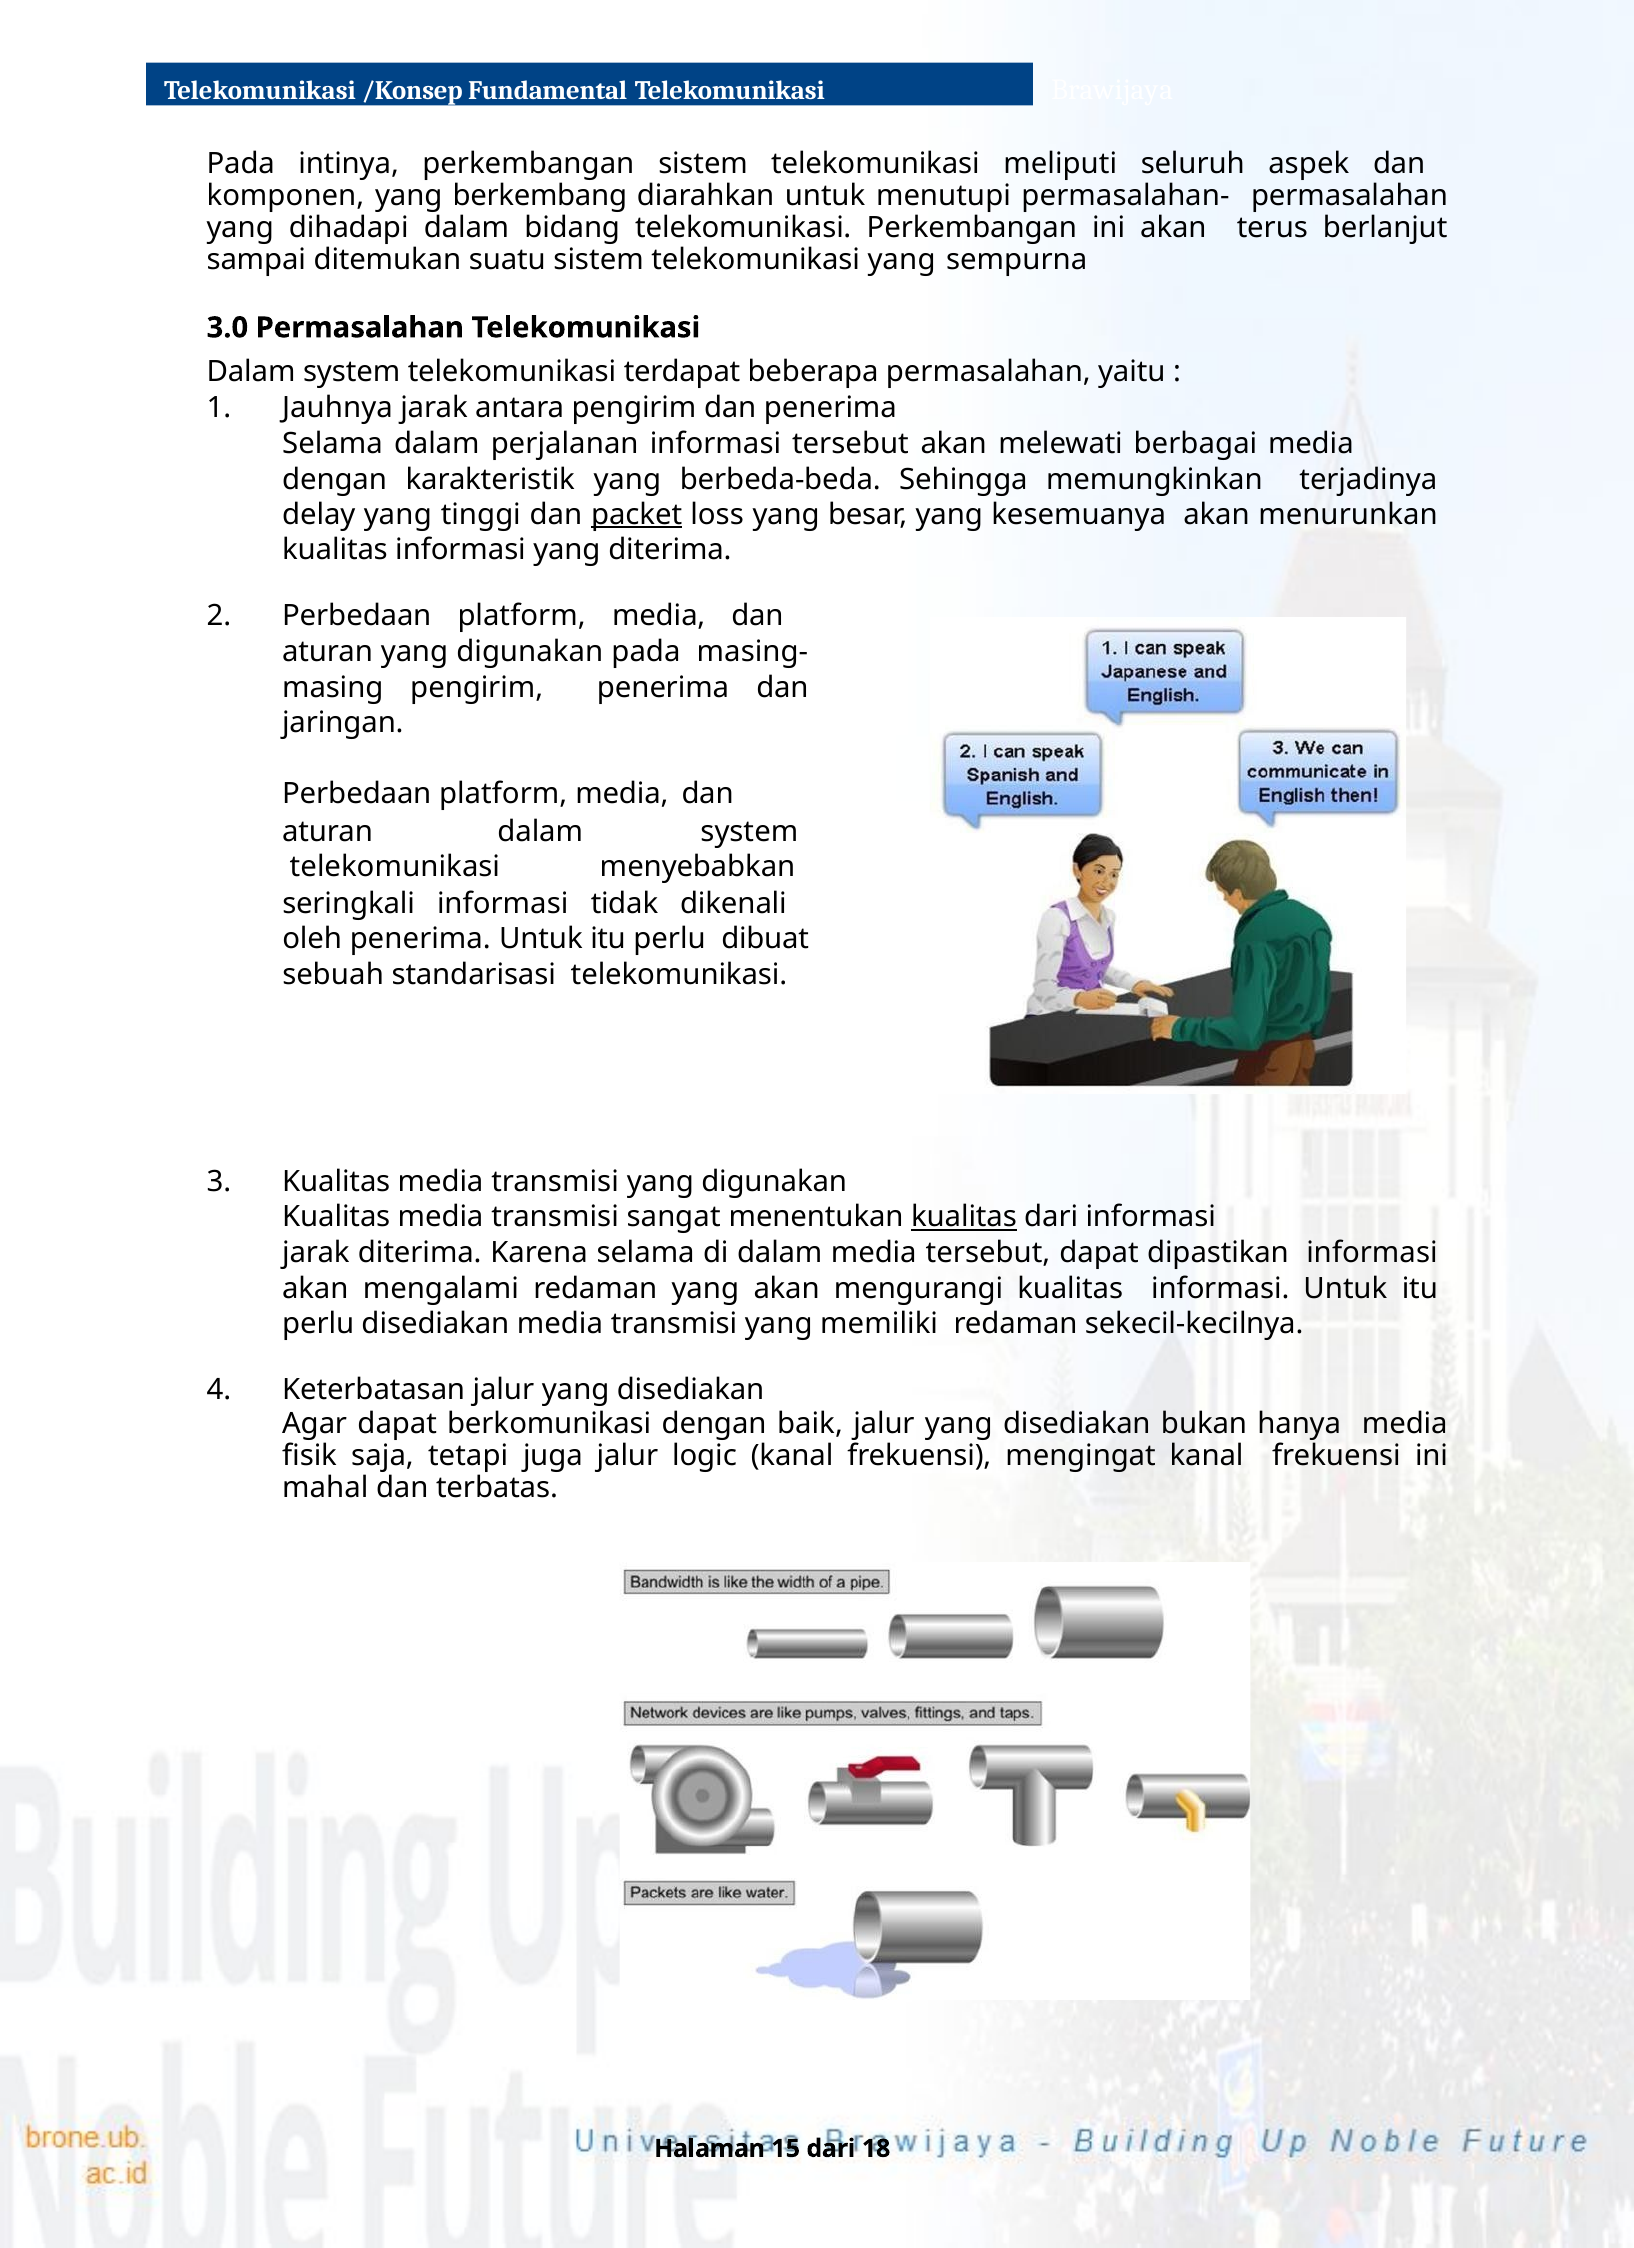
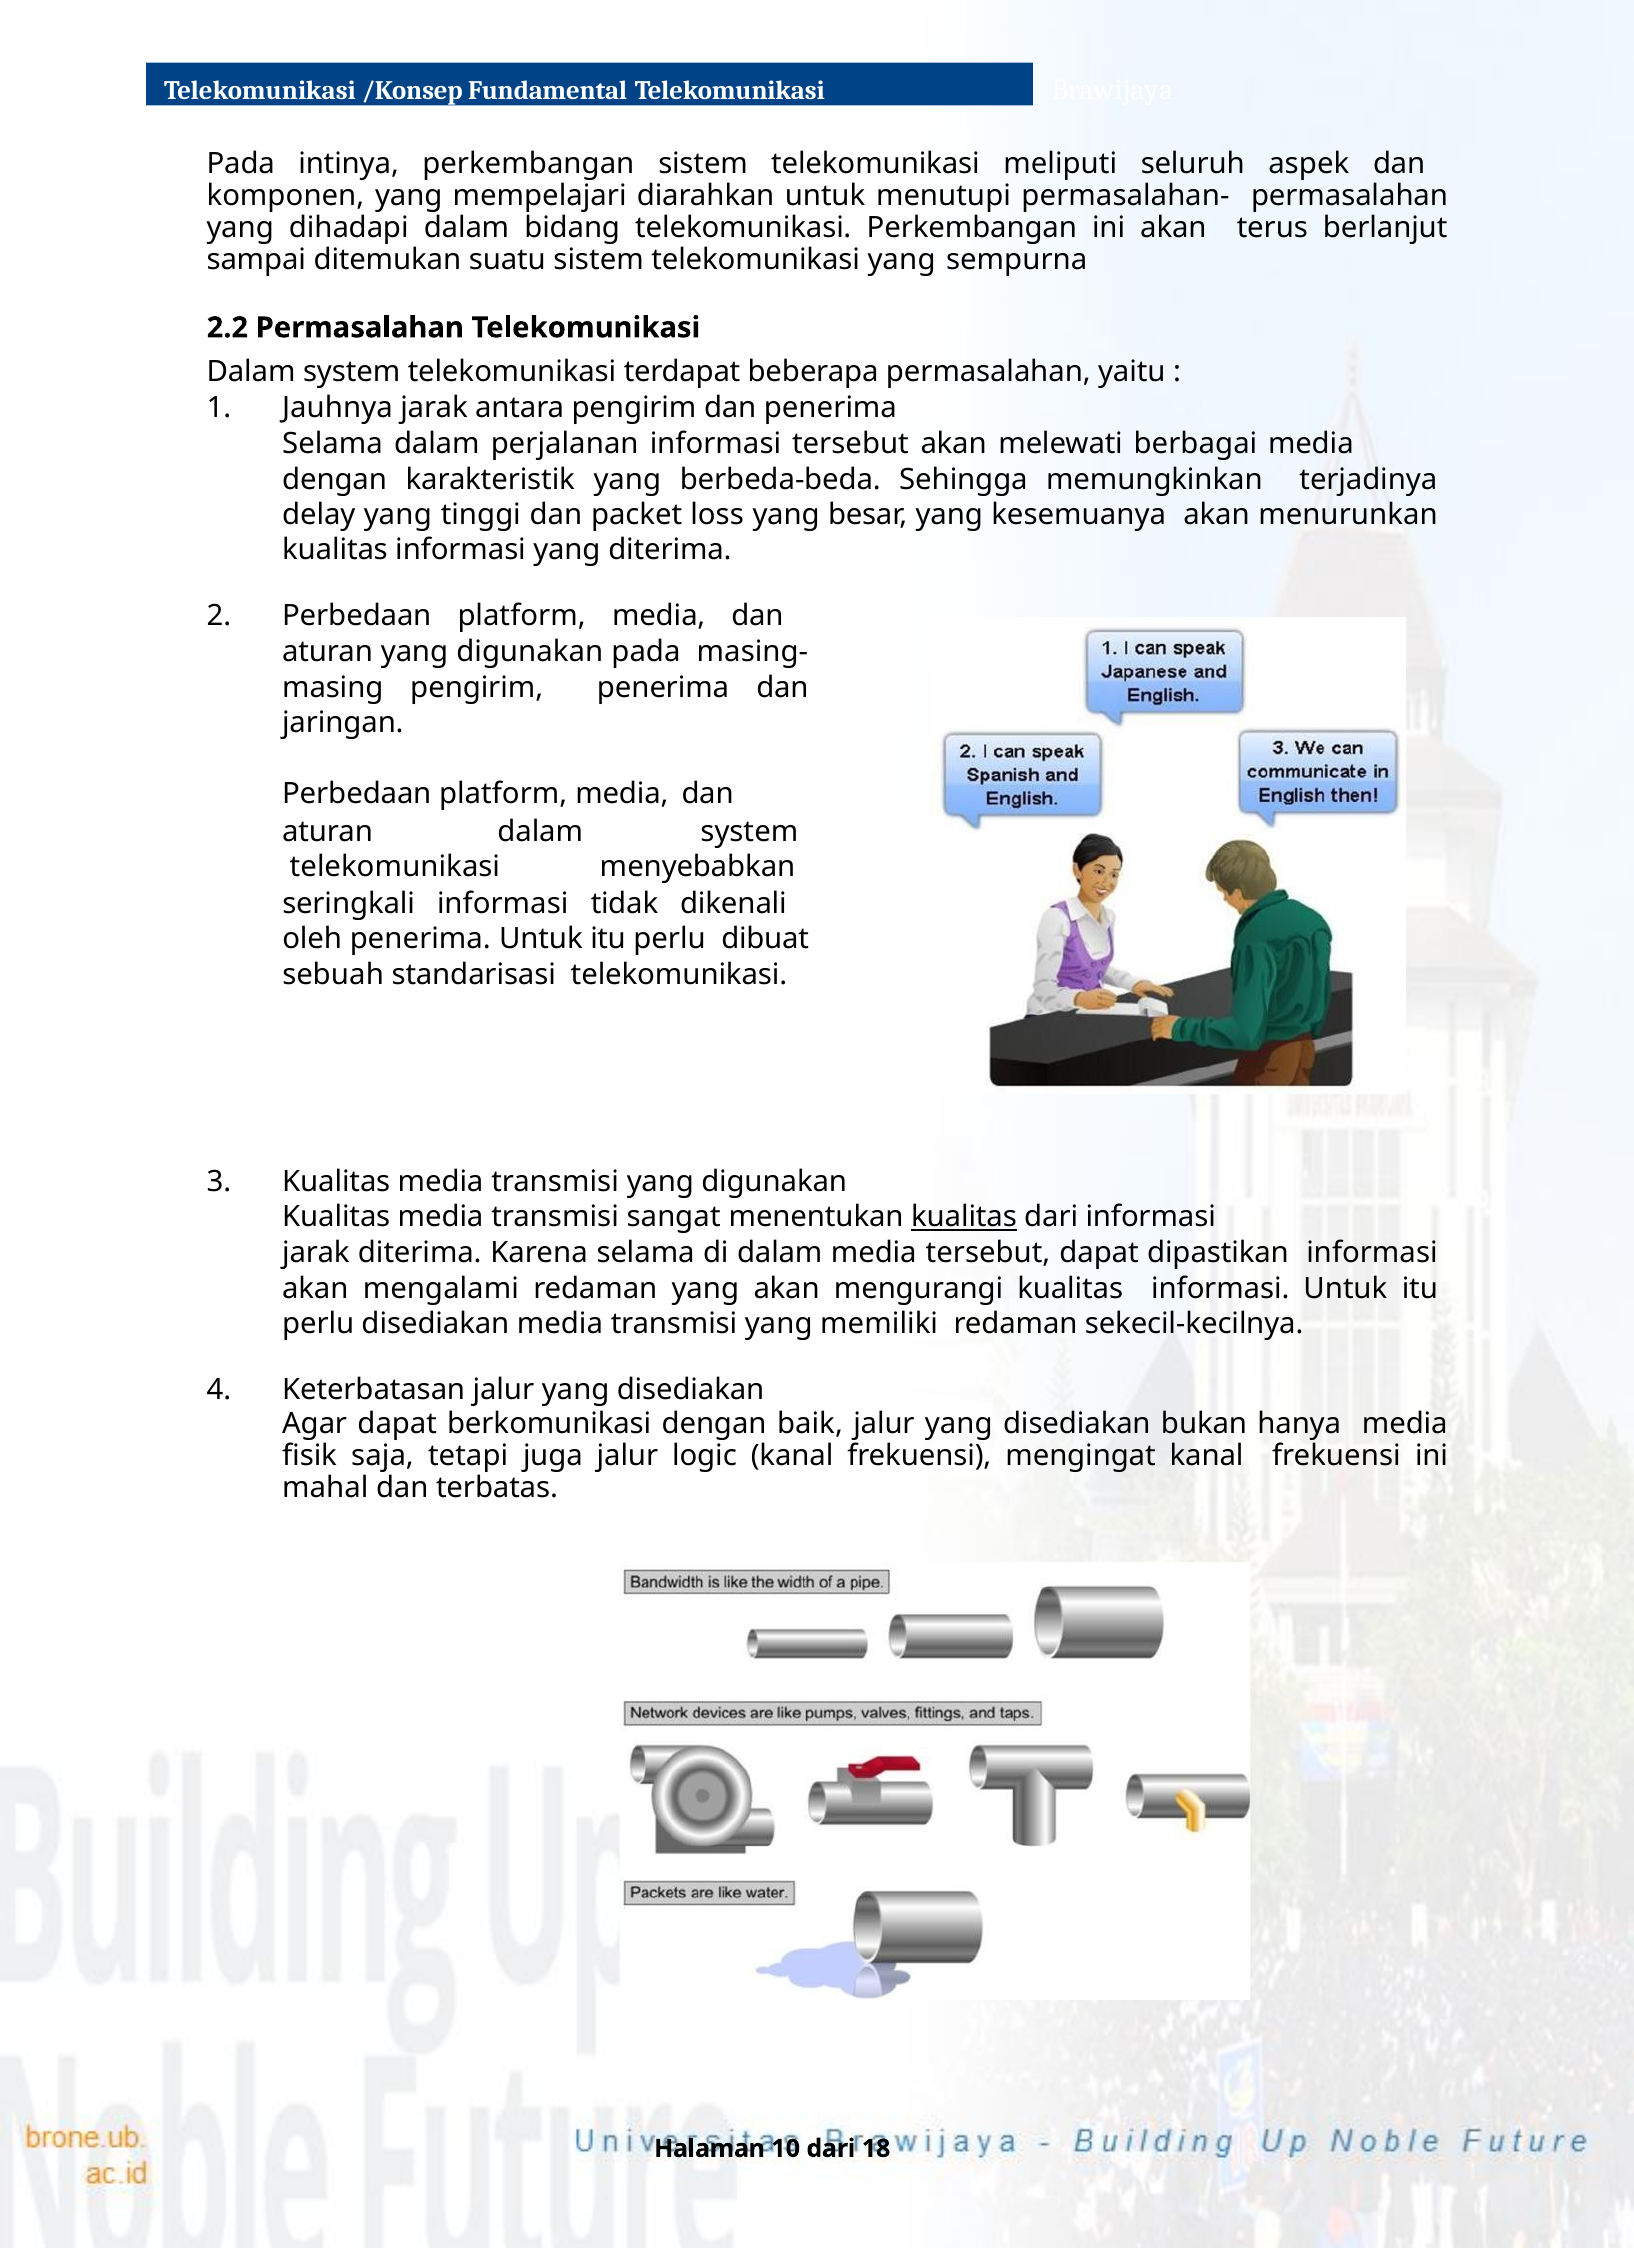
berkembang: berkembang -> mempelajari
3.0: 3.0 -> 2.2
packet underline: present -> none
15: 15 -> 10
